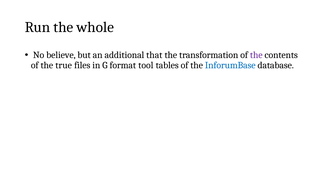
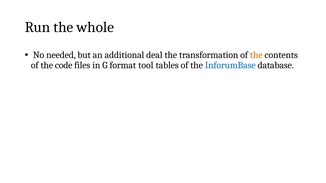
believe: believe -> needed
that: that -> deal
the at (256, 55) colour: purple -> orange
true: true -> code
